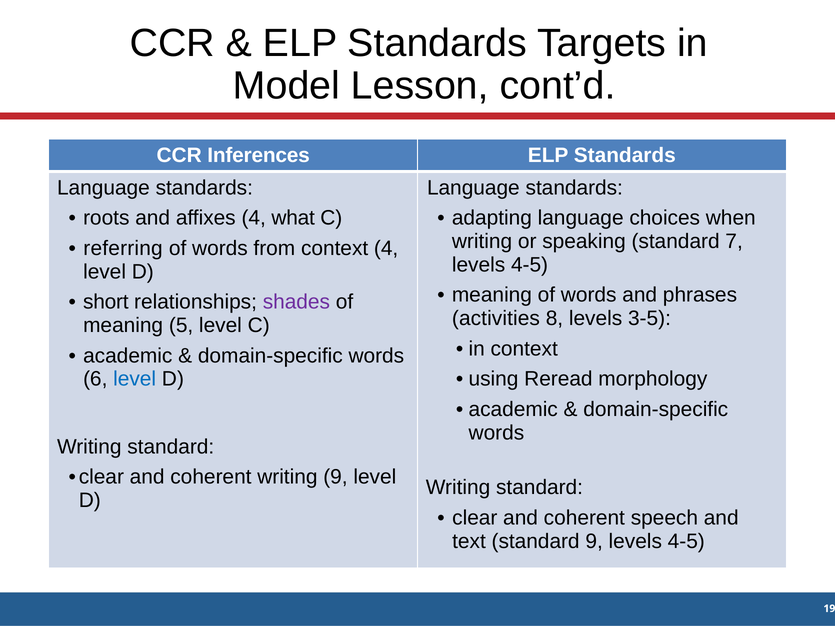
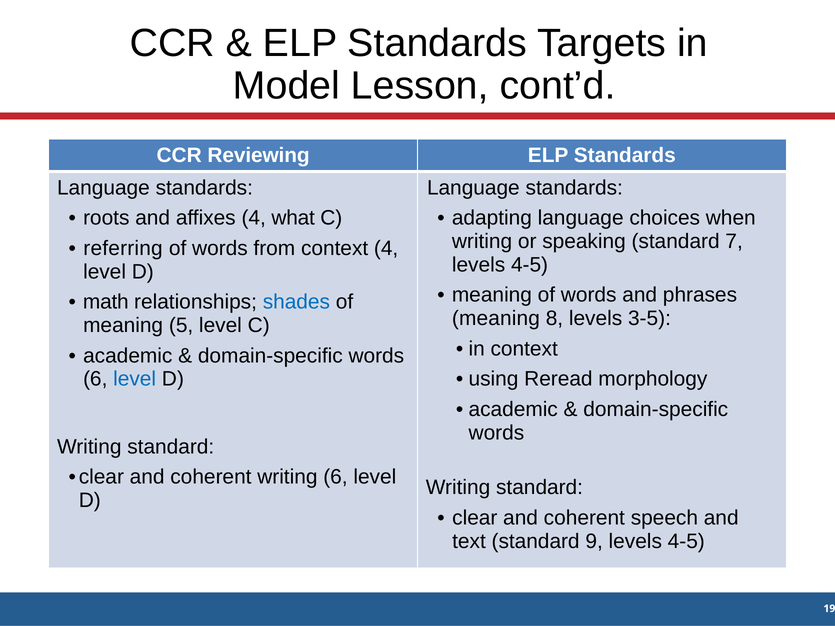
Inferences: Inferences -> Reviewing
short: short -> math
shades colour: purple -> blue
activities at (496, 319): activities -> meaning
writing 9: 9 -> 6
